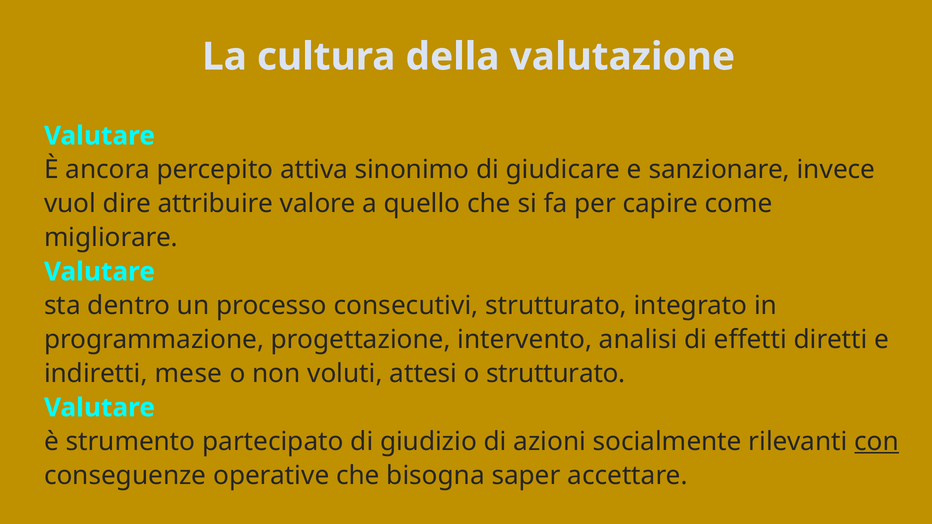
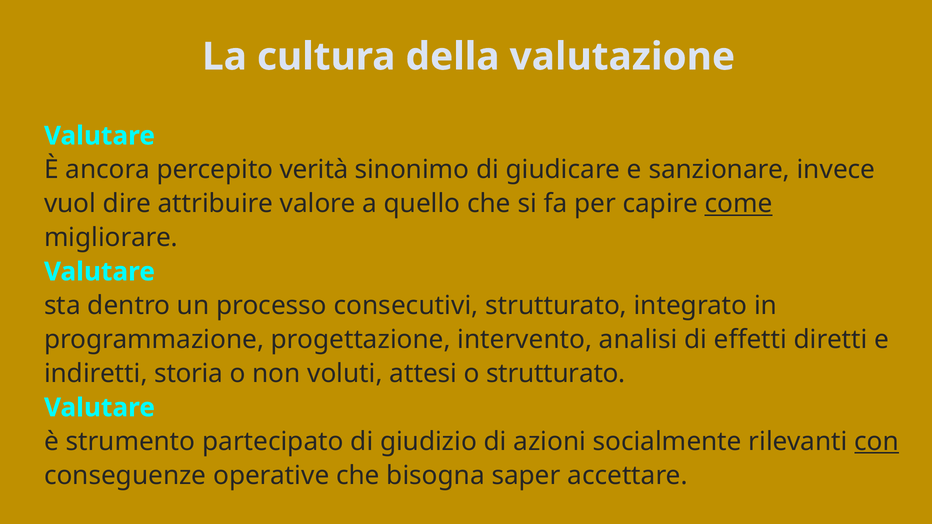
attiva: attiva -> verità
come underline: none -> present
mese: mese -> storia
